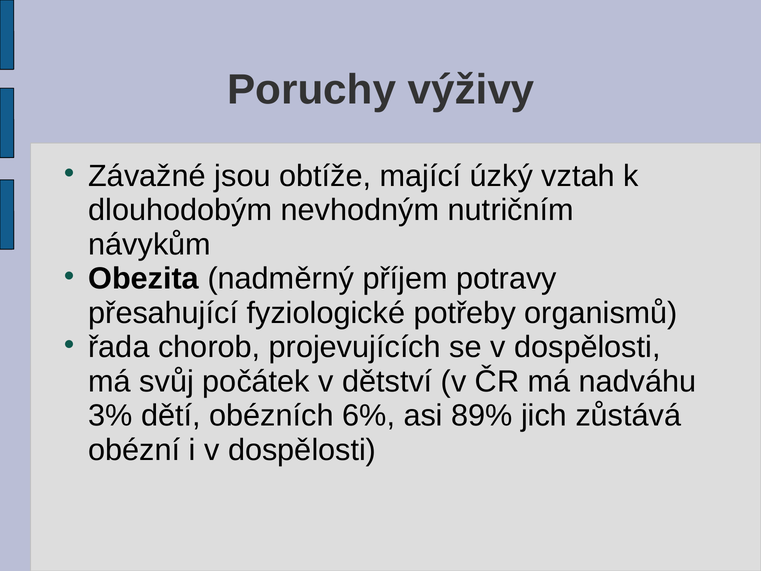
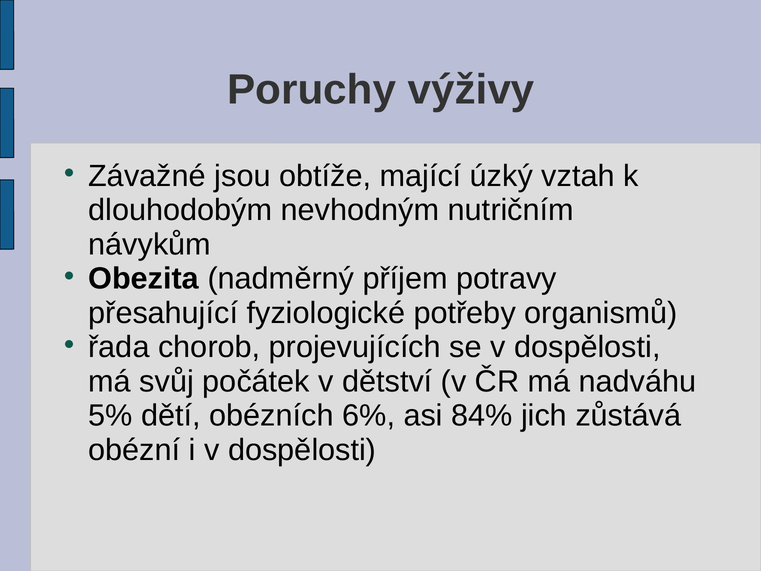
3%: 3% -> 5%
89%: 89% -> 84%
